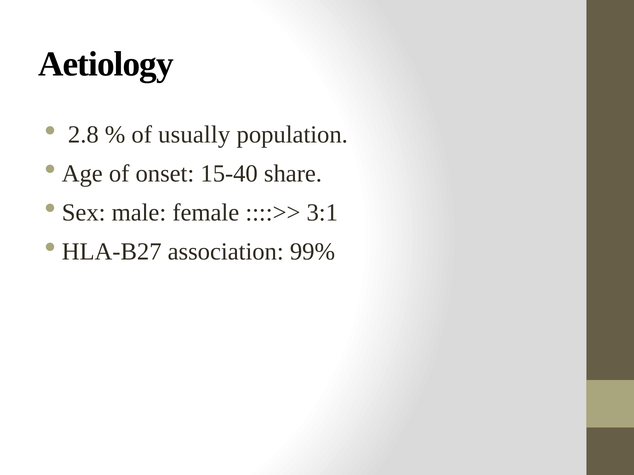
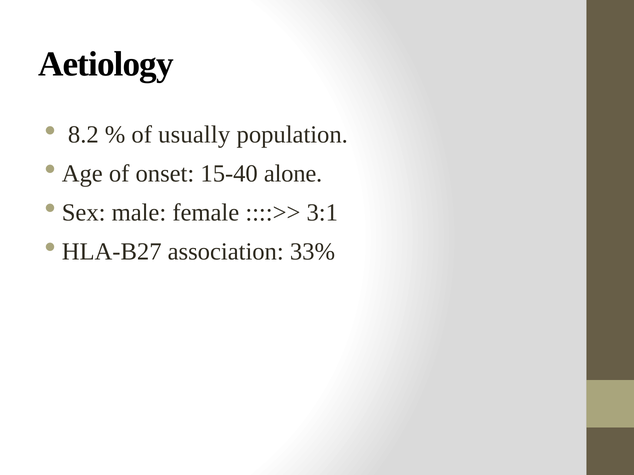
2.8: 2.8 -> 8.2
share: share -> alone
99%: 99% -> 33%
